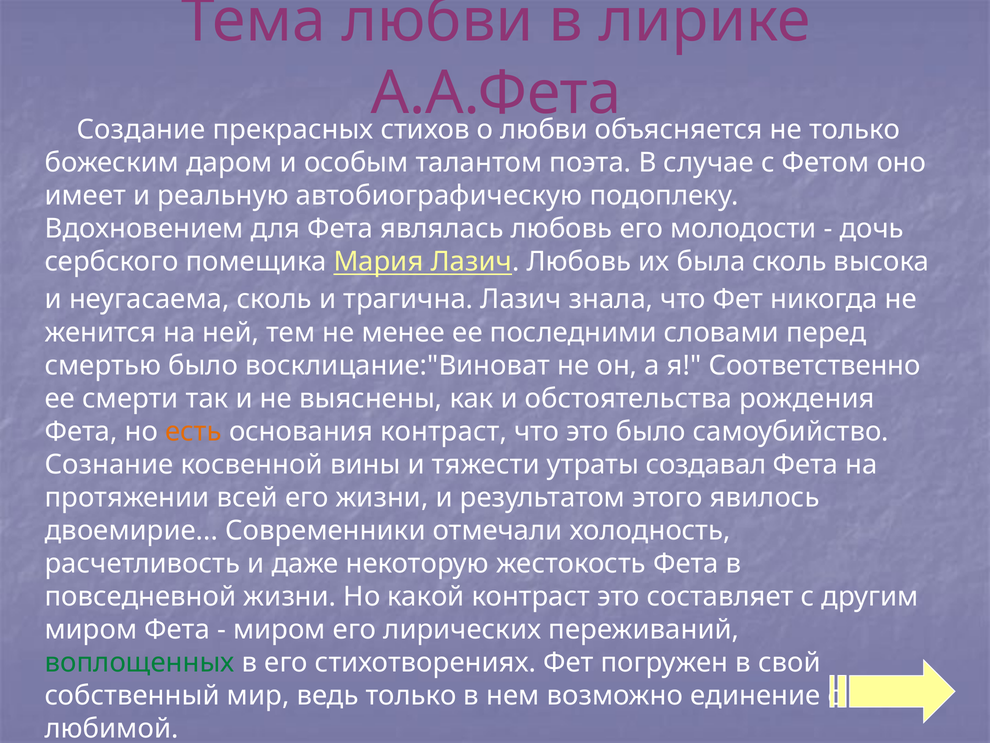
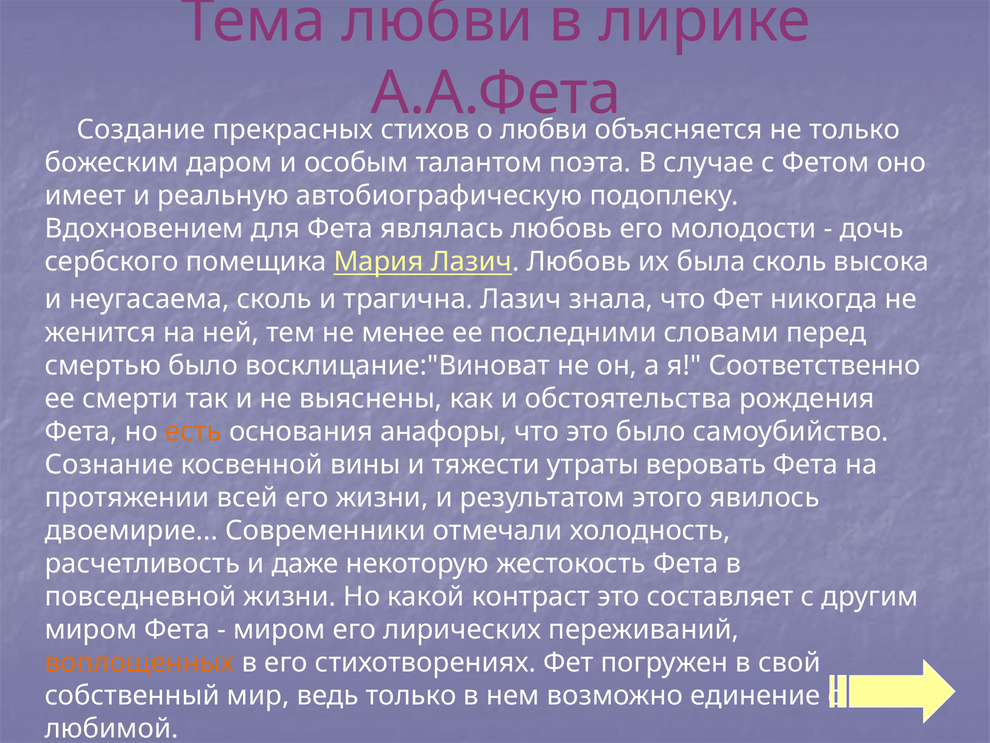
основания контраст: контраст -> анафоры
создавал: создавал -> веровать
воплощенных colour: green -> orange
